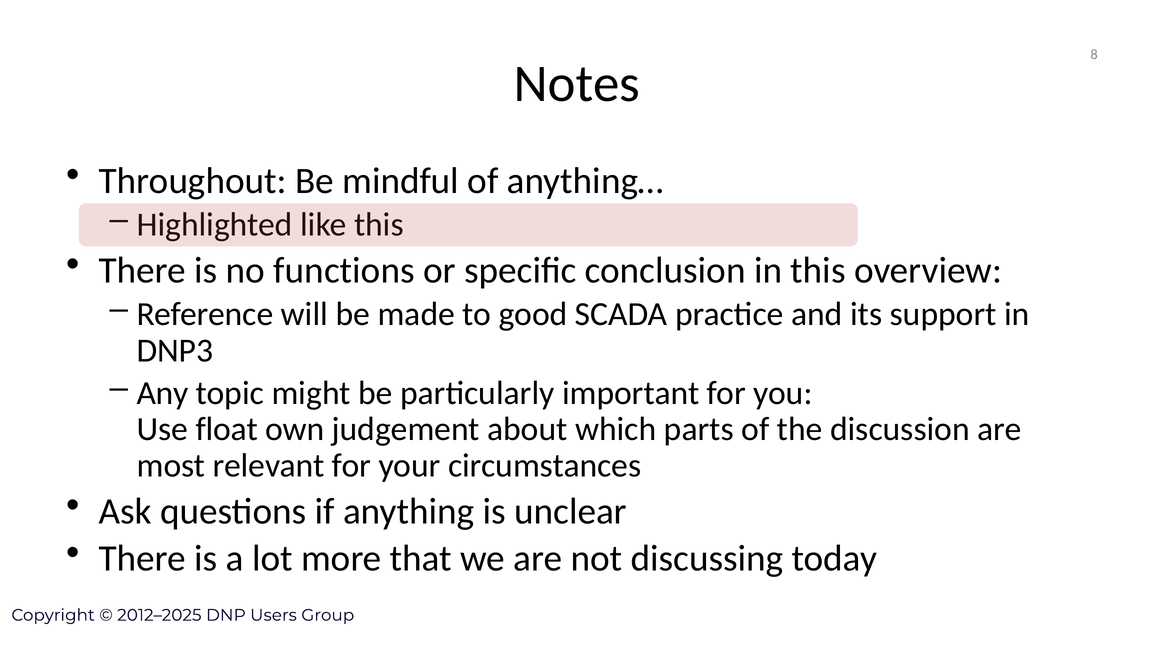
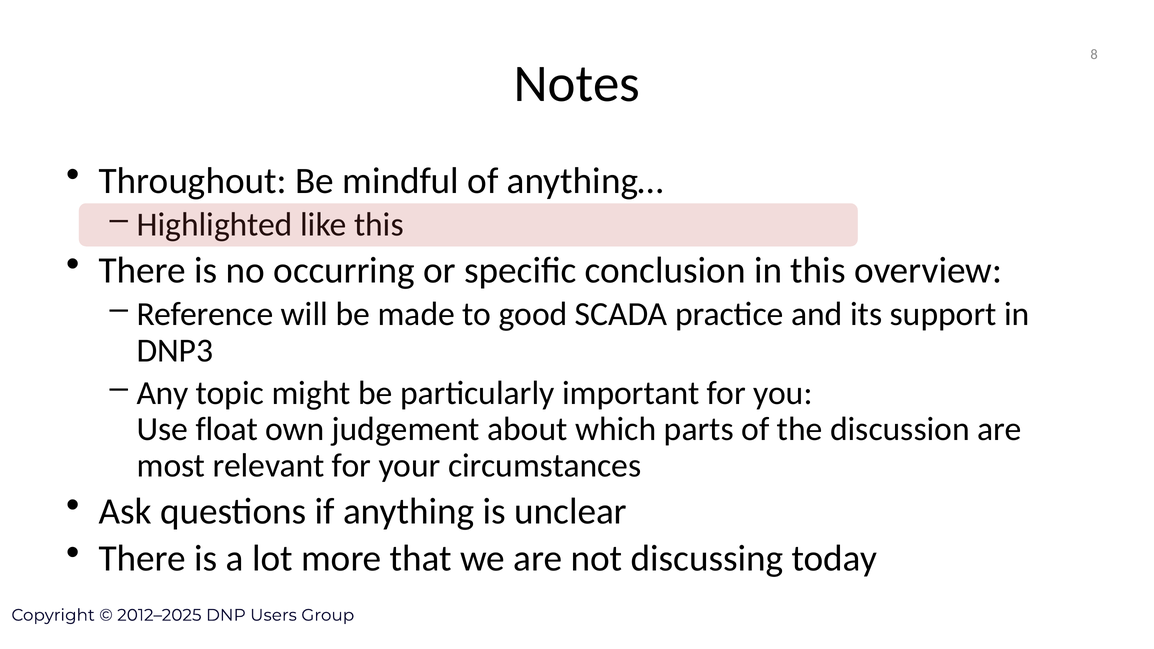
functions: functions -> occurring
